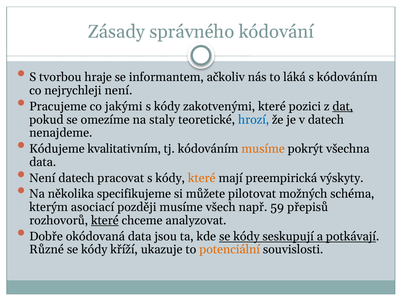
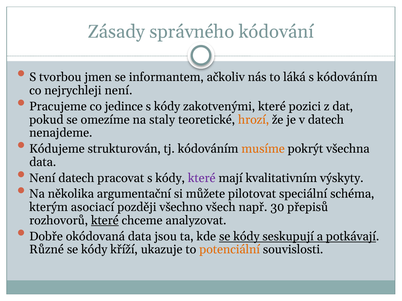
hraje: hraje -> jmen
jakými: jakými -> jedince
dat underline: present -> none
hrozí colour: blue -> orange
kvalitativním: kvalitativním -> strukturován
které at (202, 178) colour: orange -> purple
preempirická: preempirická -> kvalitativním
specifikujeme: specifikujeme -> argumentační
možných: možných -> speciální
později musíme: musíme -> všechno
59: 59 -> 30
